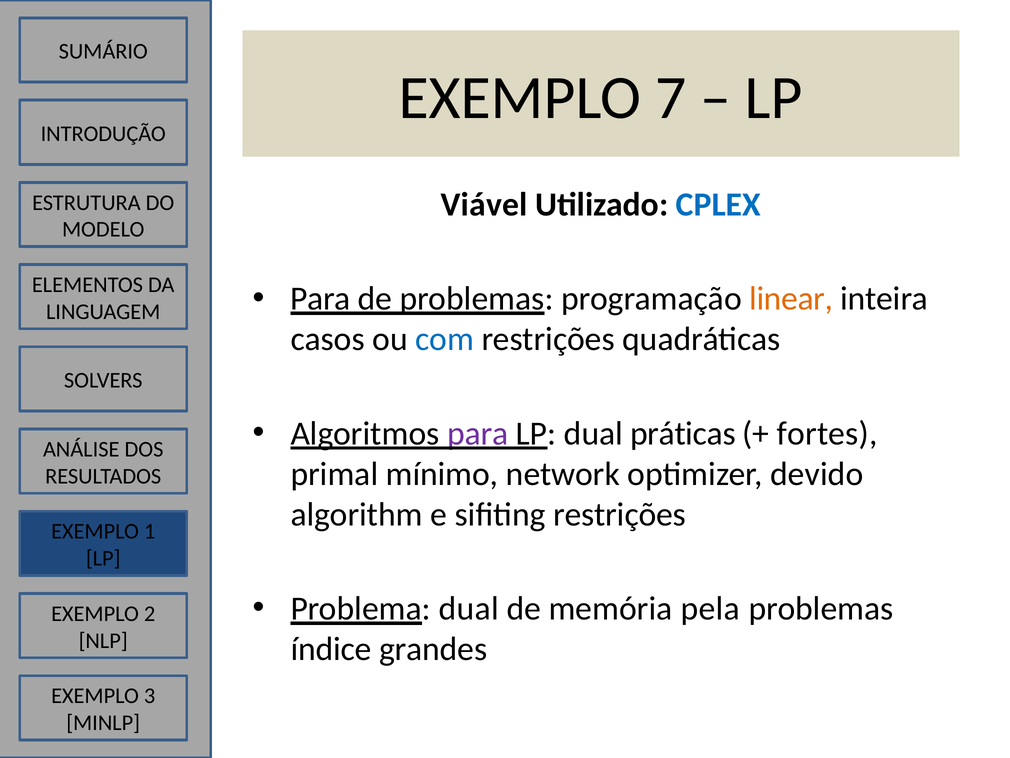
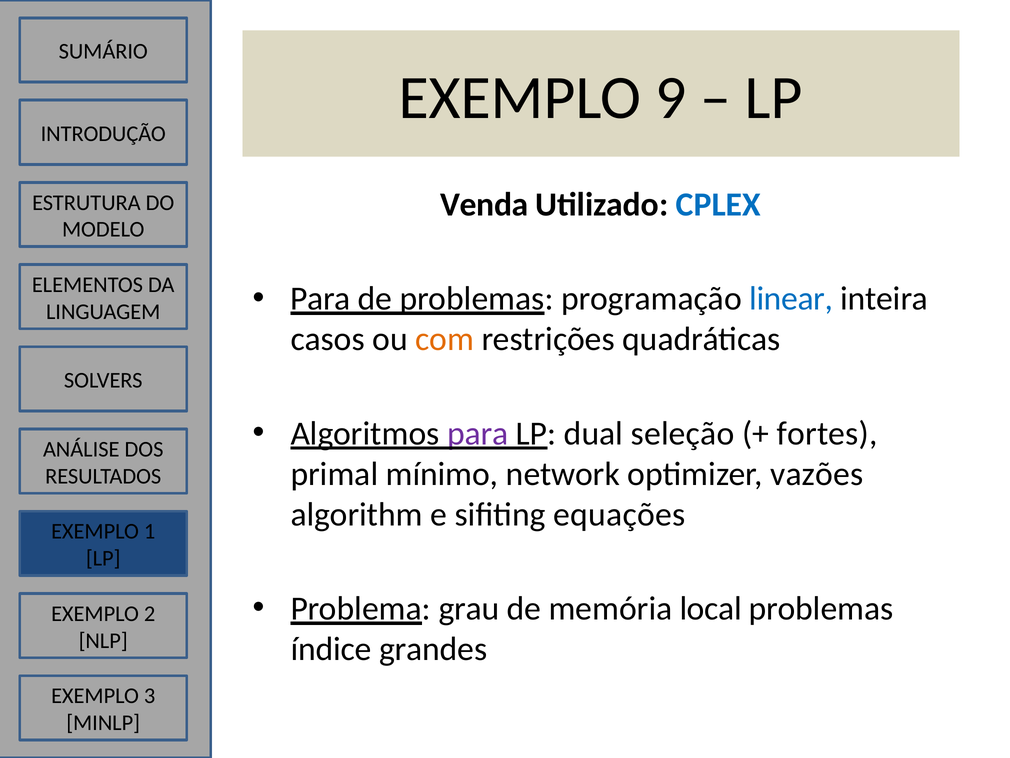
7: 7 -> 9
Viável: Viável -> Venda
linear colour: orange -> blue
com colour: blue -> orange
práticas: práticas -> seleção
devido: devido -> vazões
sifiting restrições: restrições -> equações
Problema dual: dual -> grau
pela: pela -> local
